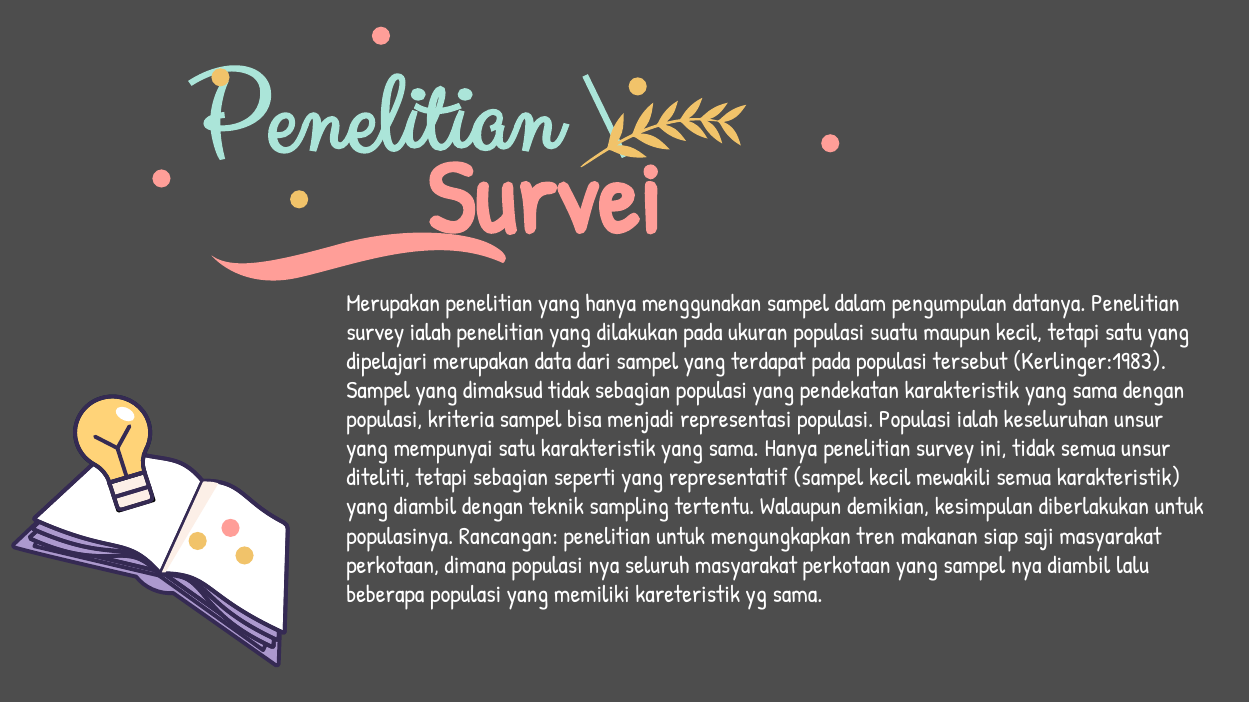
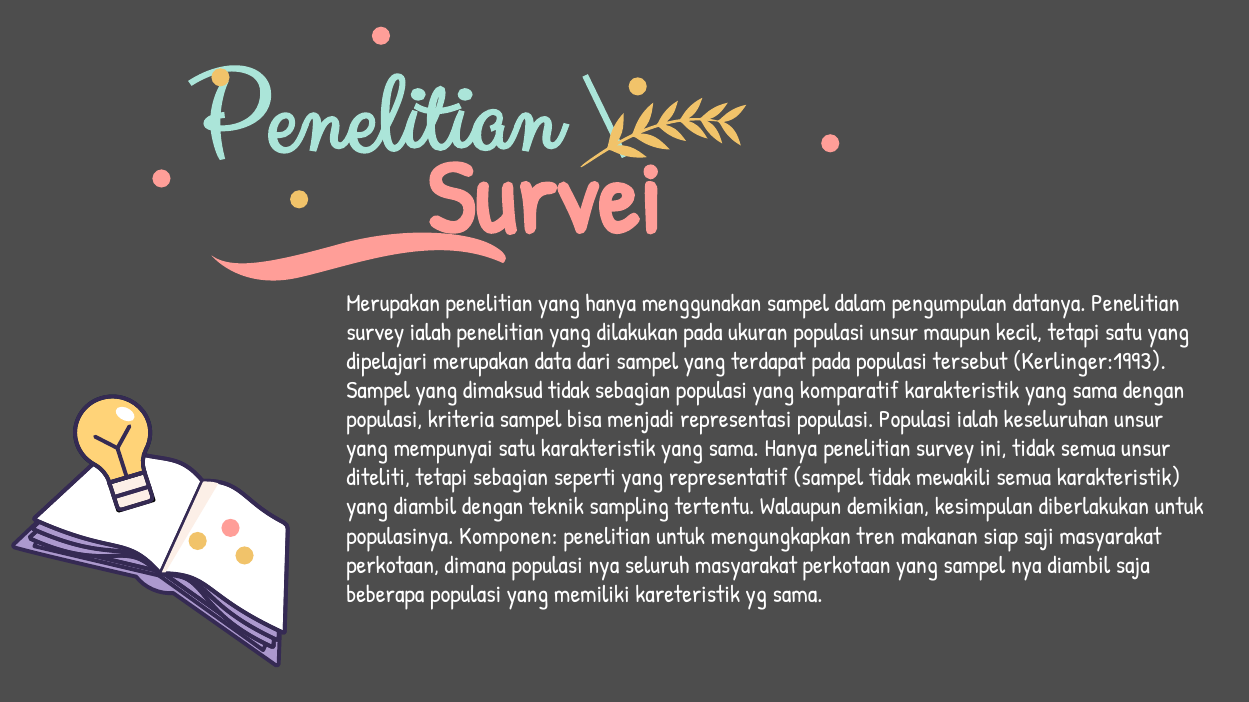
populasi suatu: suatu -> unsur
Kerlinger:1983: Kerlinger:1983 -> Kerlinger:1993
pendekatan: pendekatan -> komparatif
sampel kecil: kecil -> tidak
Rancangan: Rancangan -> Komponen
lalu: lalu -> saja
